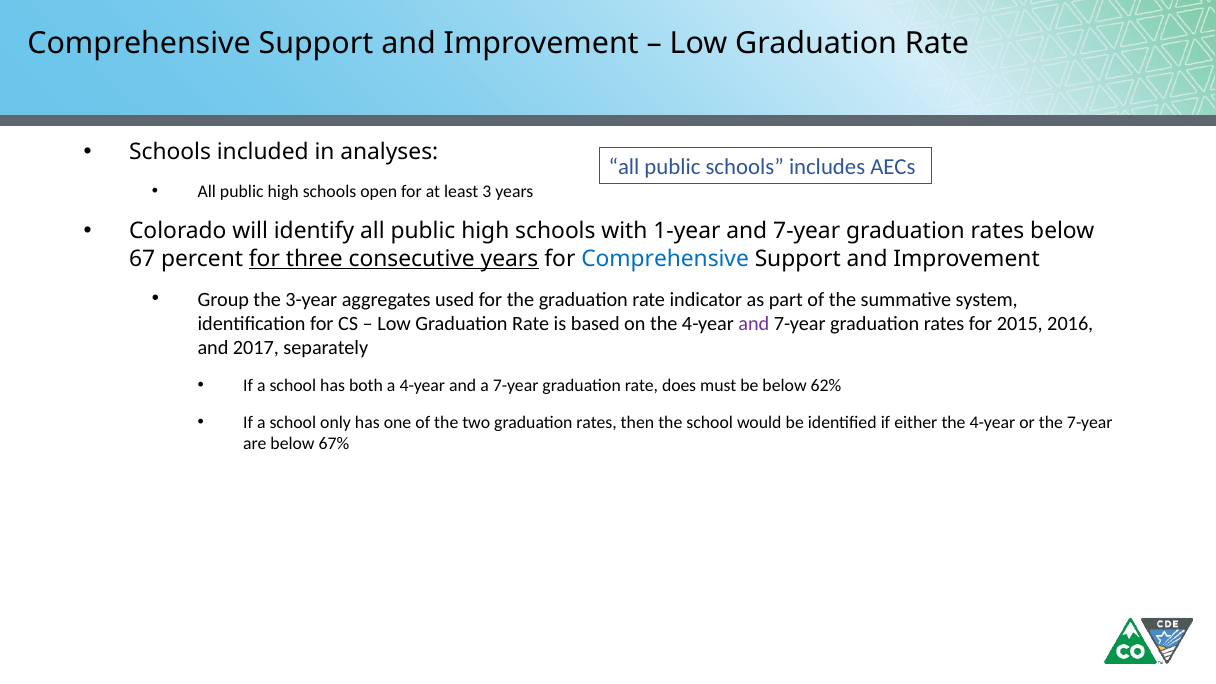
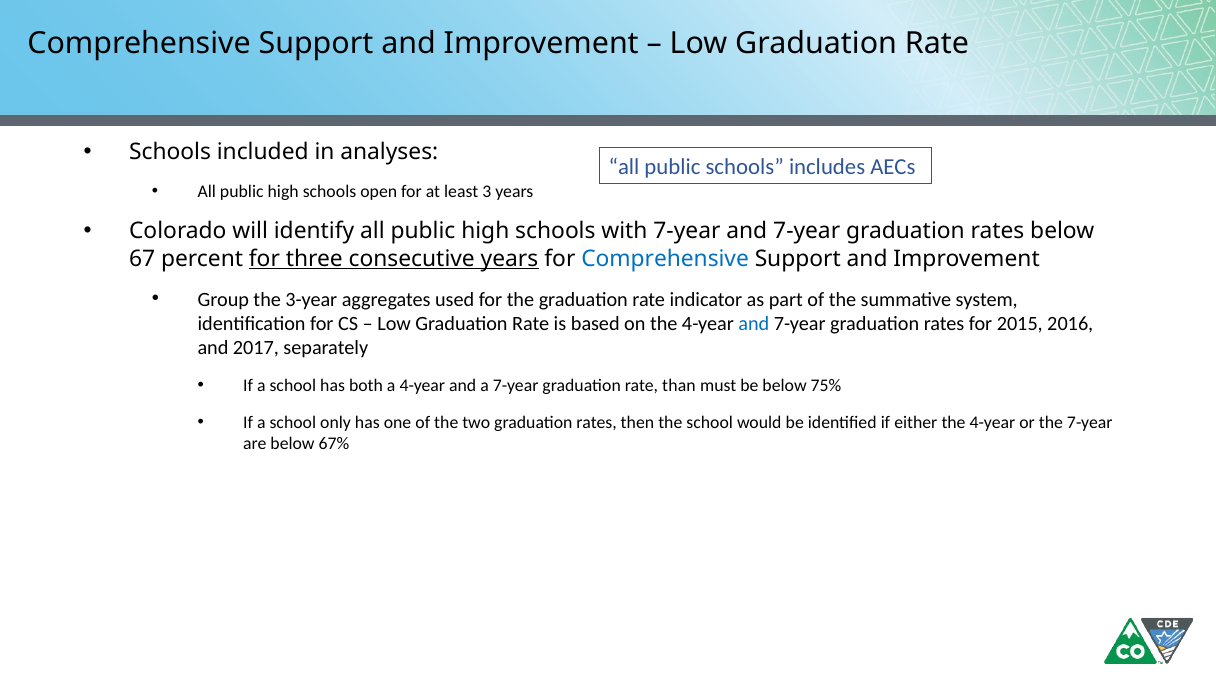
with 1-year: 1-year -> 7-year
and at (754, 324) colour: purple -> blue
does: does -> than
62%: 62% -> 75%
